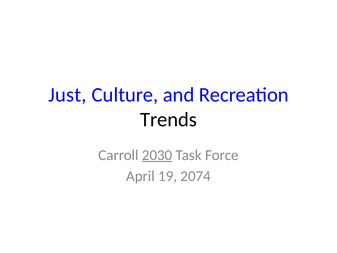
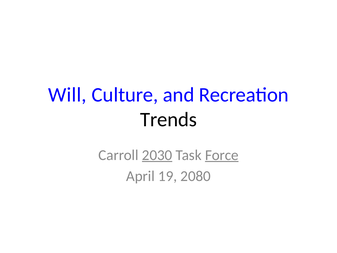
Just: Just -> Will
Force underline: none -> present
2074: 2074 -> 2080
